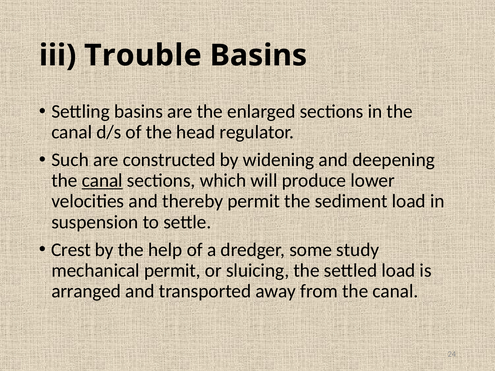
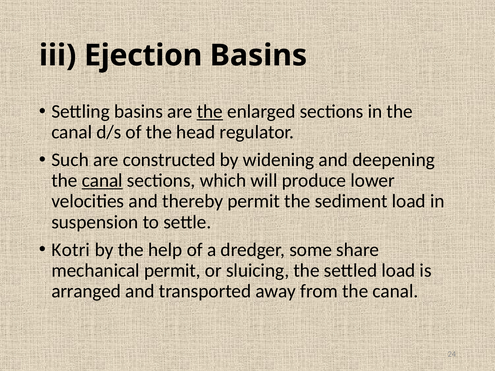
Trouble: Trouble -> Ejection
the at (210, 112) underline: none -> present
Crest: Crest -> Kotri
study: study -> share
